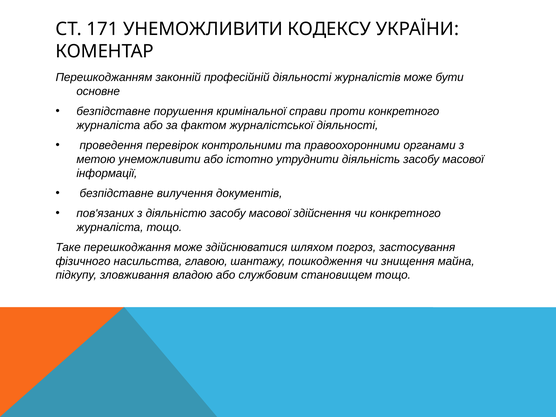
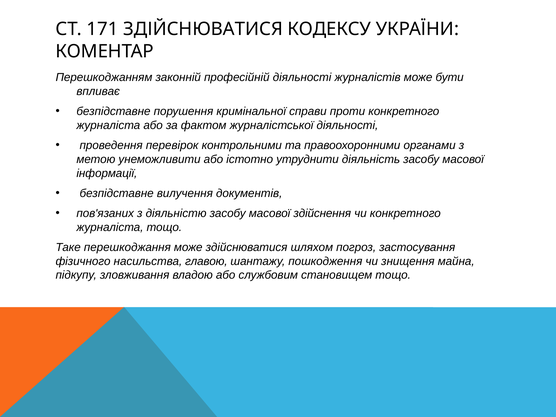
171 УНЕМОЖЛИВИТИ: УНЕМОЖЛИВИТИ -> ЗДІЙСНЮВАТИСЯ
основне: основне -> впливає
